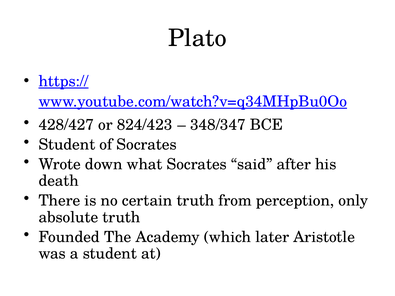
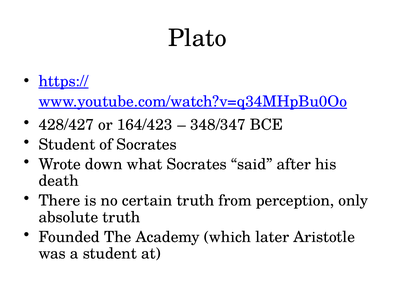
824/423: 824/423 -> 164/423
